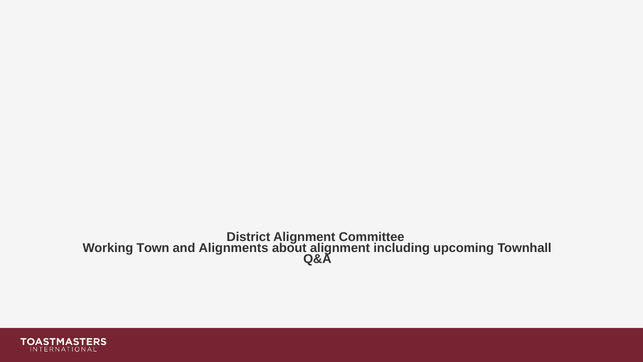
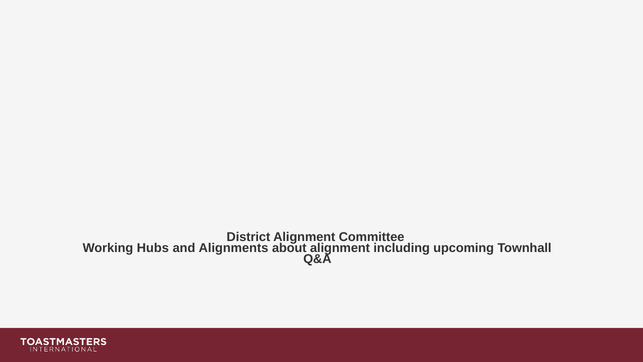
Town: Town -> Hubs
